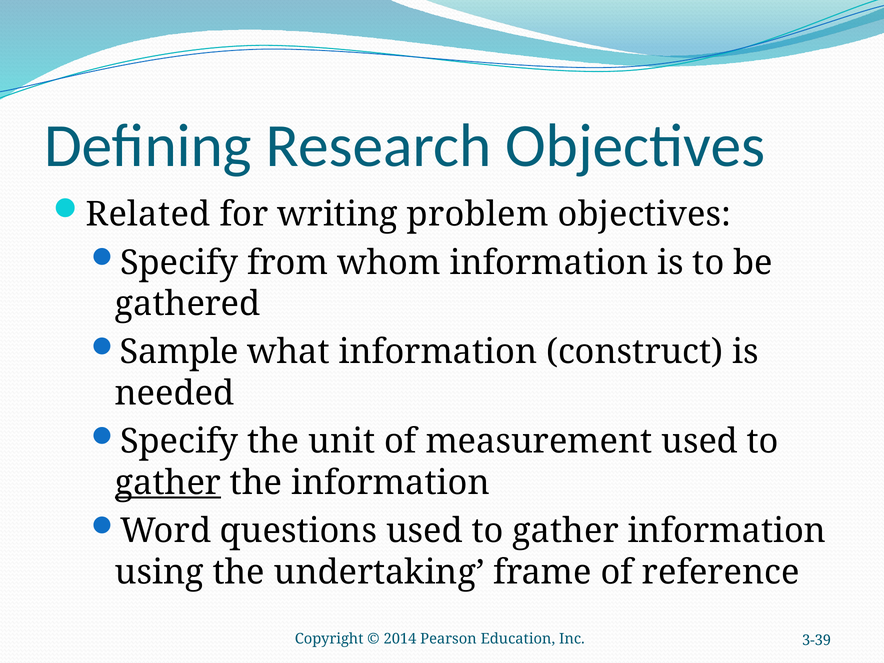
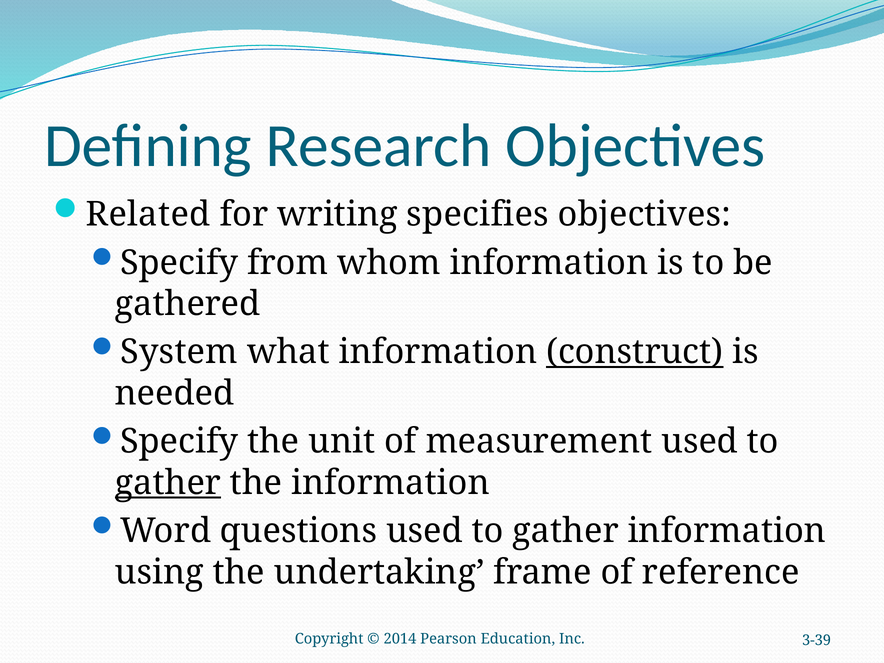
problem: problem -> specifies
Sample: Sample -> System
construct underline: none -> present
